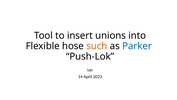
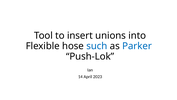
such colour: orange -> blue
